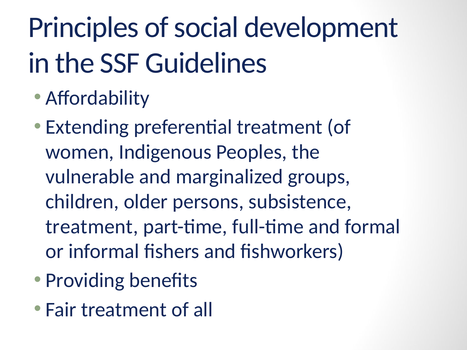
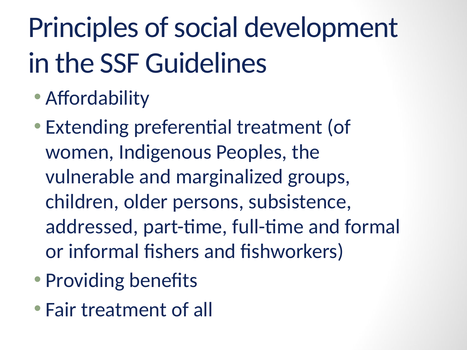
treatment at (92, 227): treatment -> addressed
